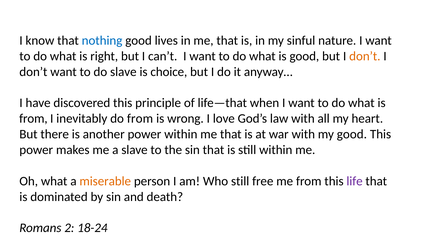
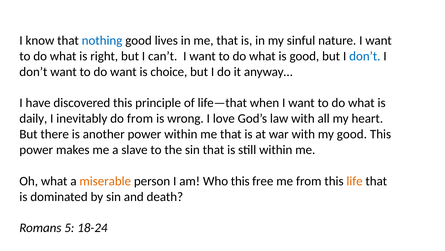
don’t at (365, 56) colour: orange -> blue
do slave: slave -> want
from at (33, 118): from -> daily
Who still: still -> this
life colour: purple -> orange
2: 2 -> 5
